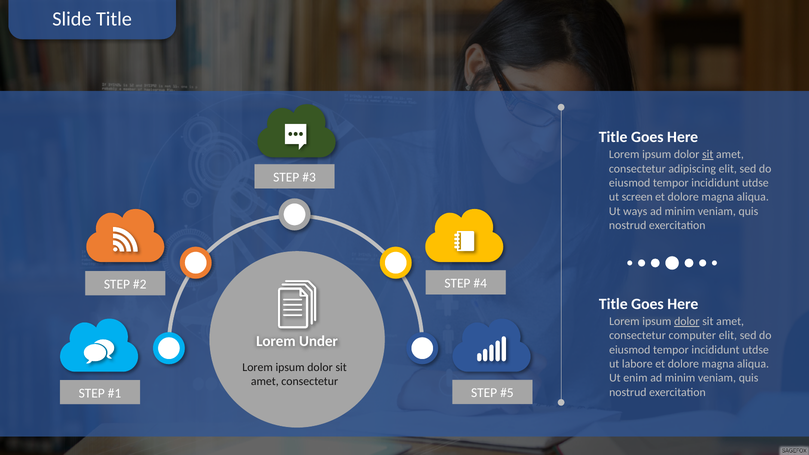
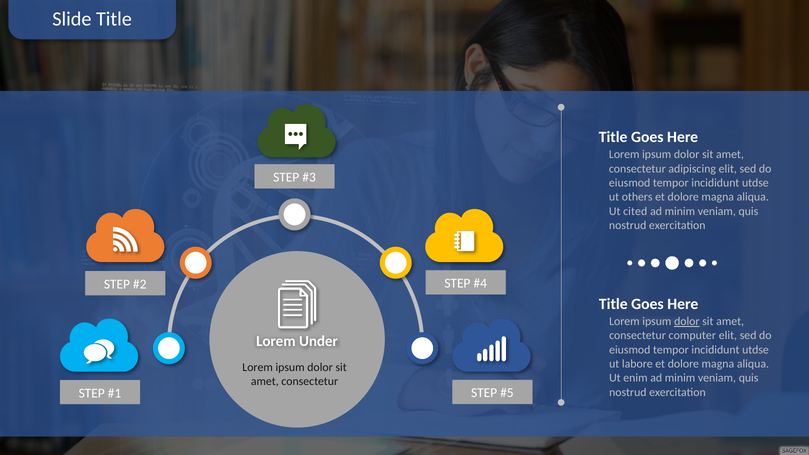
sit at (708, 155) underline: present -> none
screen: screen -> others
ways: ways -> cited
